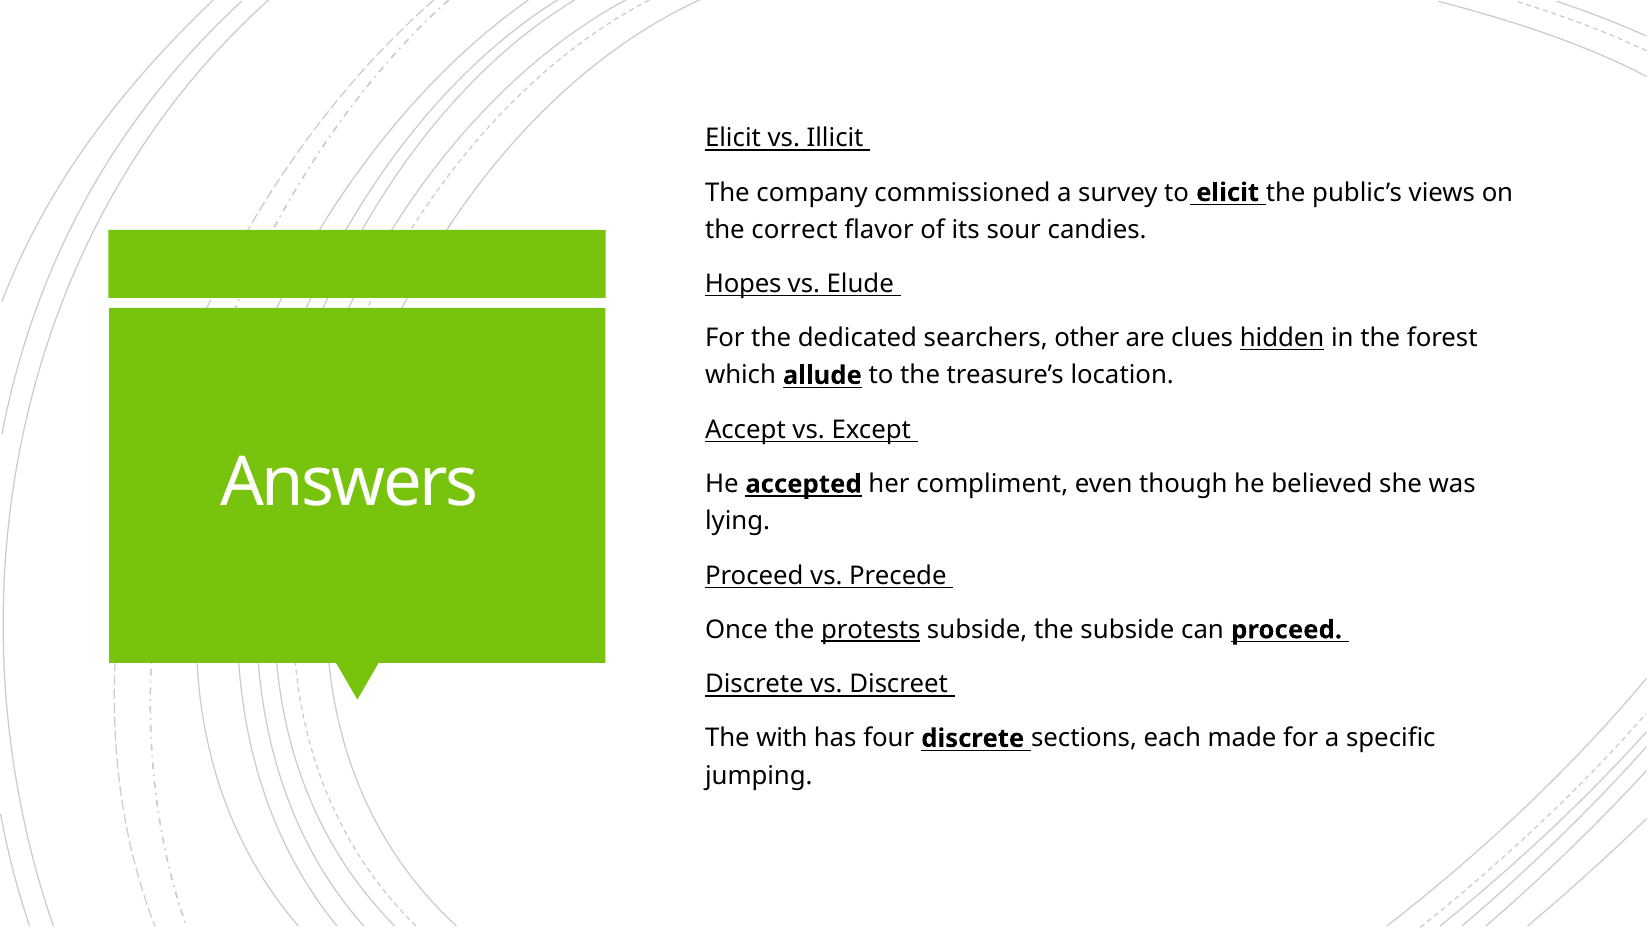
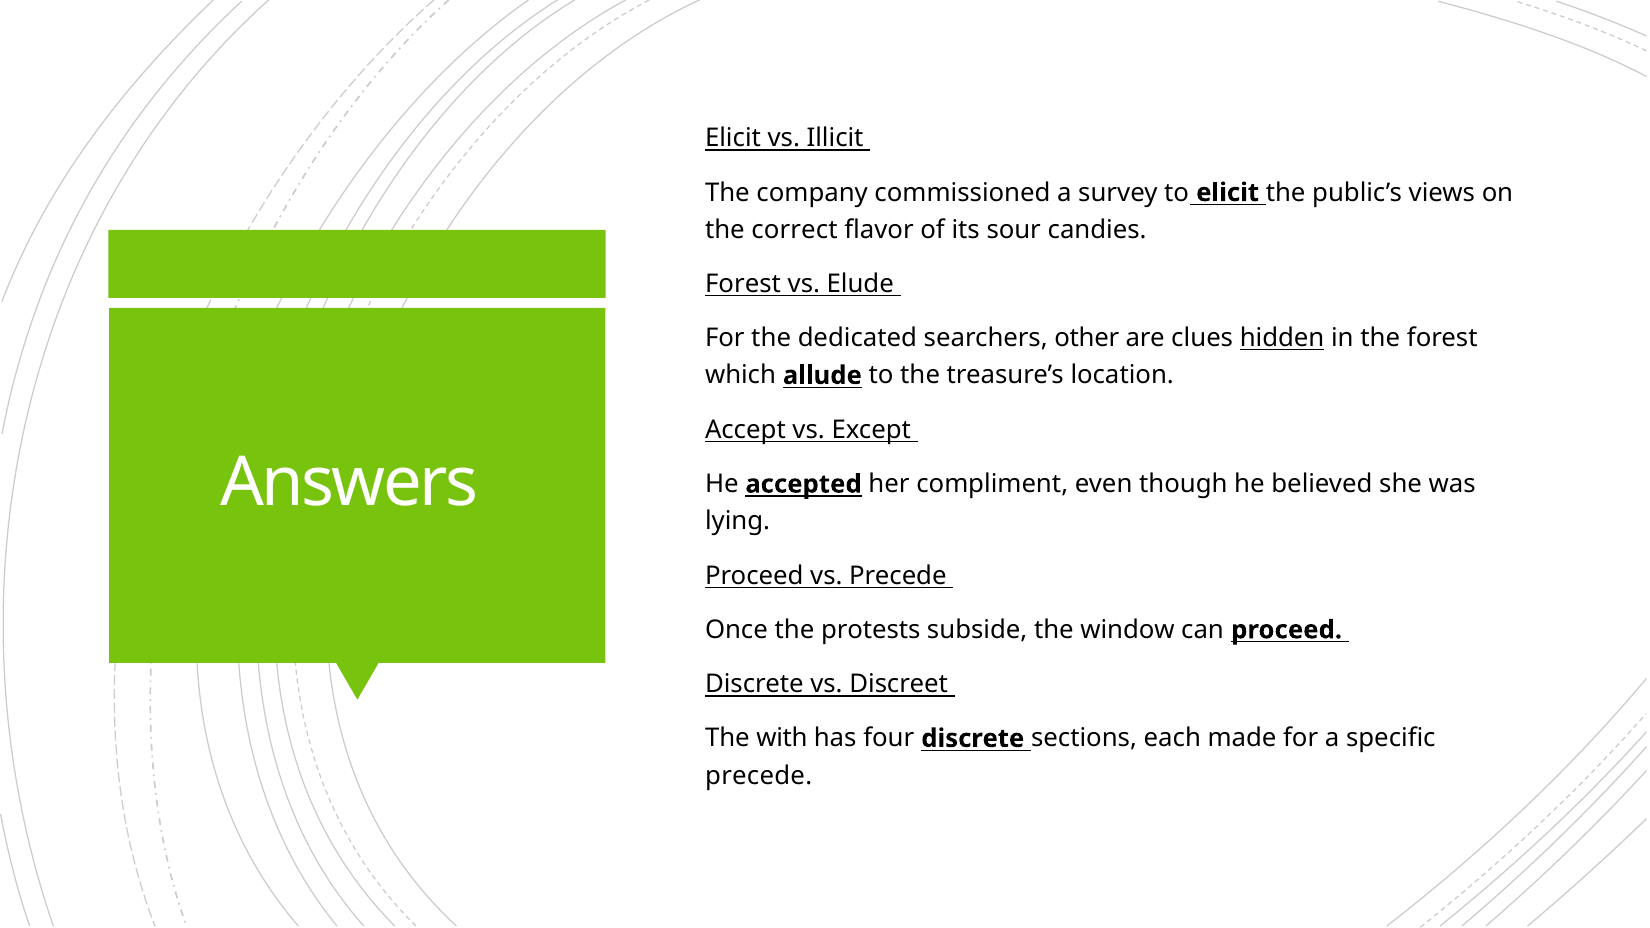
Hopes at (743, 284): Hopes -> Forest
protests underline: present -> none
the subside: subside -> window
jumping at (759, 776): jumping -> precede
